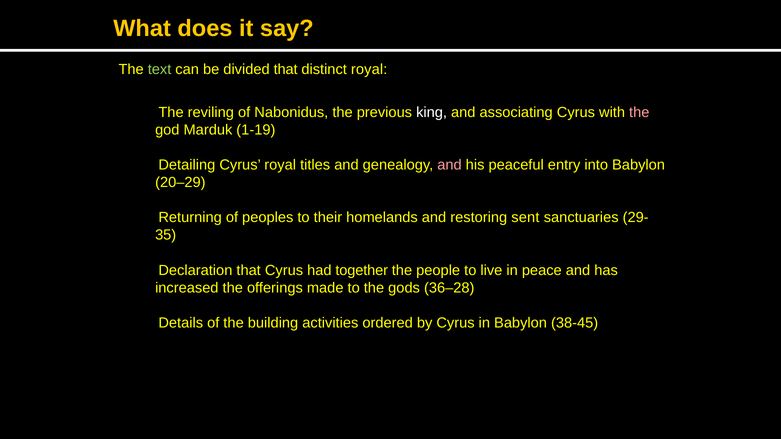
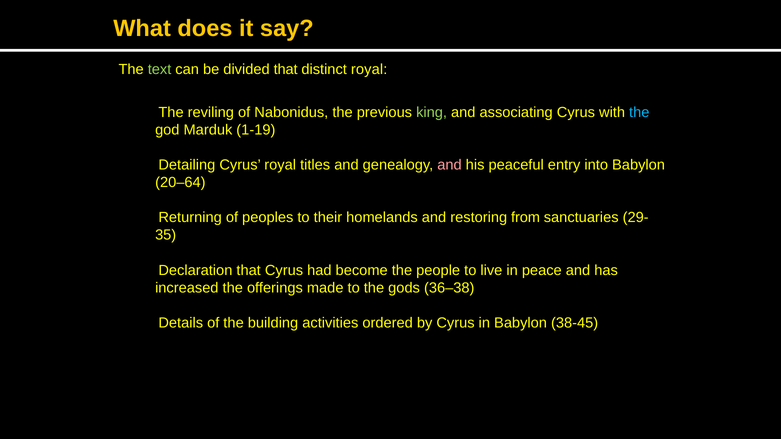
king colour: white -> light green
the at (639, 112) colour: pink -> light blue
20–29: 20–29 -> 20–64
sent: sent -> from
together: together -> become
36–28: 36–28 -> 36–38
